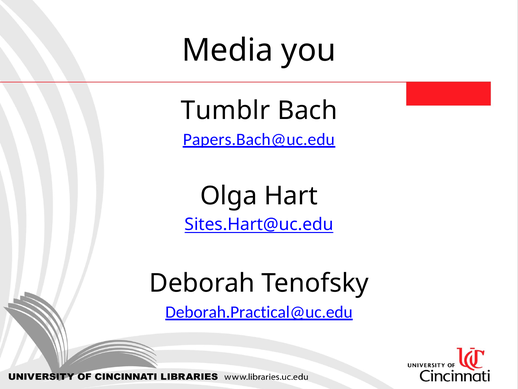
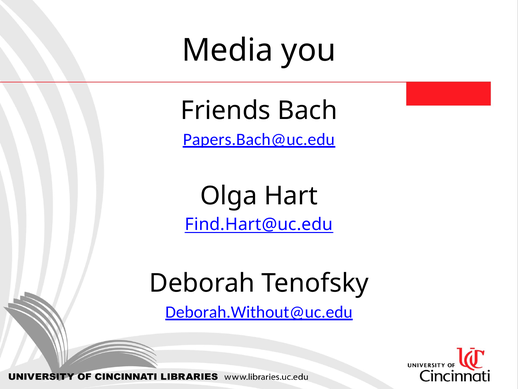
Tumblr: Tumblr -> Friends
Sites.Hart@uc.edu: Sites.Hart@uc.edu -> Find.Hart@uc.edu
Deborah.Practical@uc.edu: Deborah.Practical@uc.edu -> Deborah.Without@uc.edu
